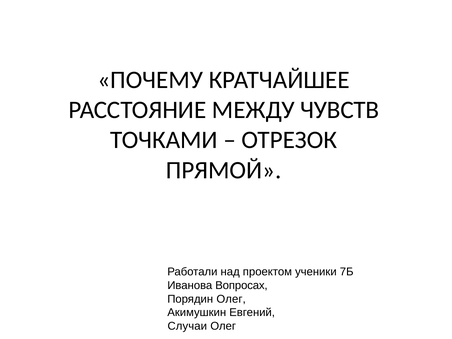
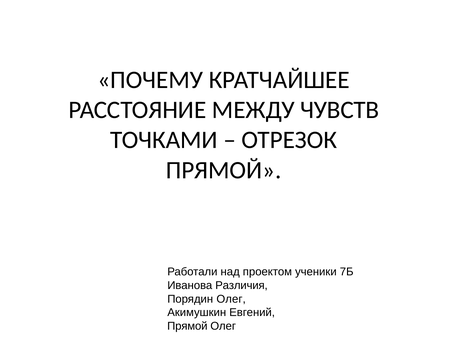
Вопросах: Вопросах -> Различия
Случаи at (187, 326): Случаи -> Прямой
